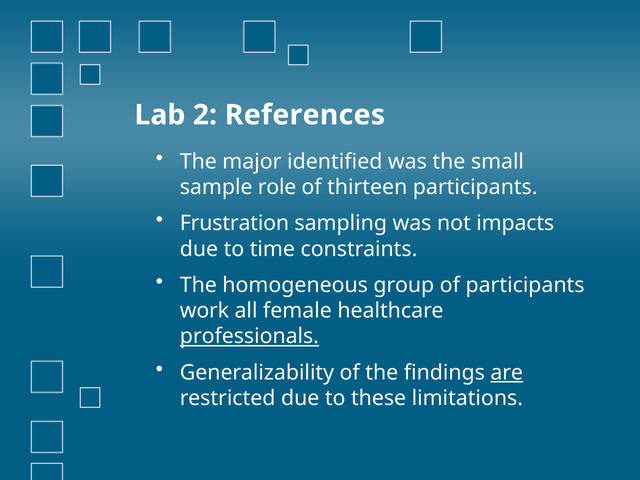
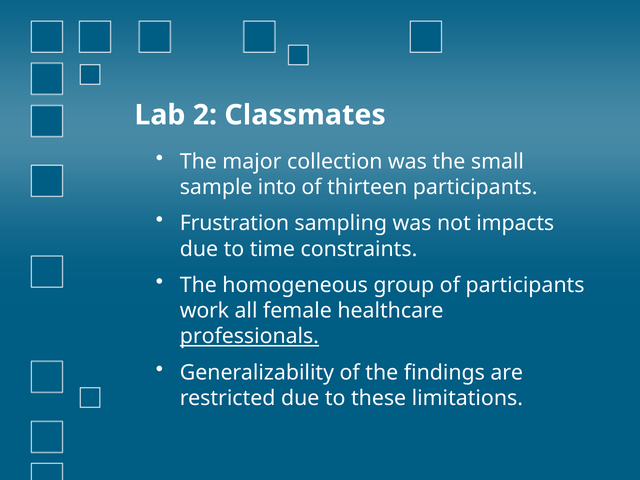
References: References -> Classmates
identified: identified -> collection
role: role -> into
are underline: present -> none
